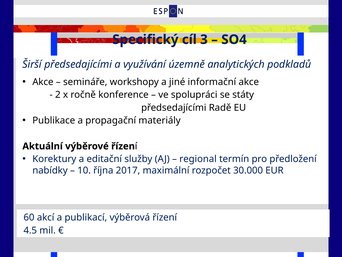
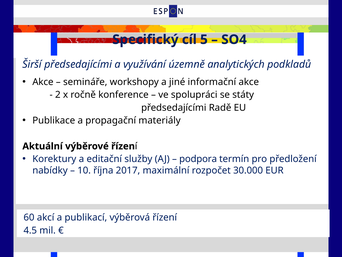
3: 3 -> 5
regional: regional -> podpora
